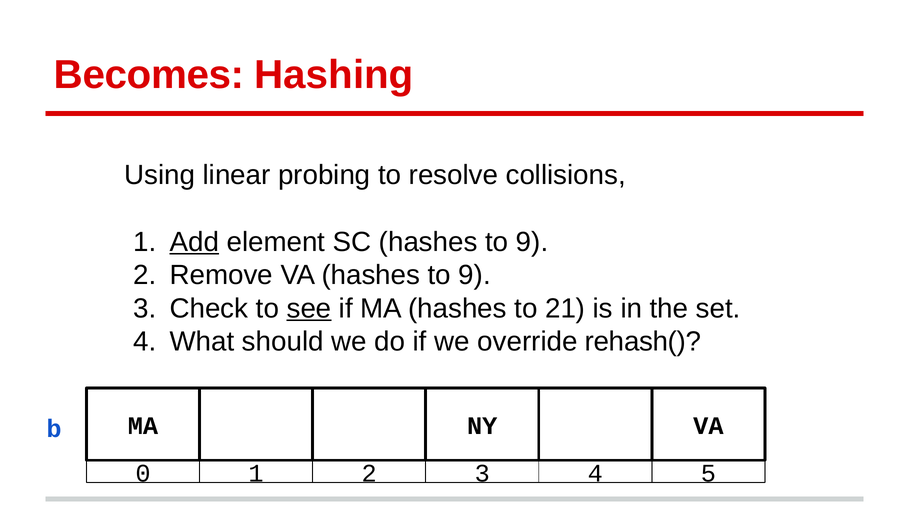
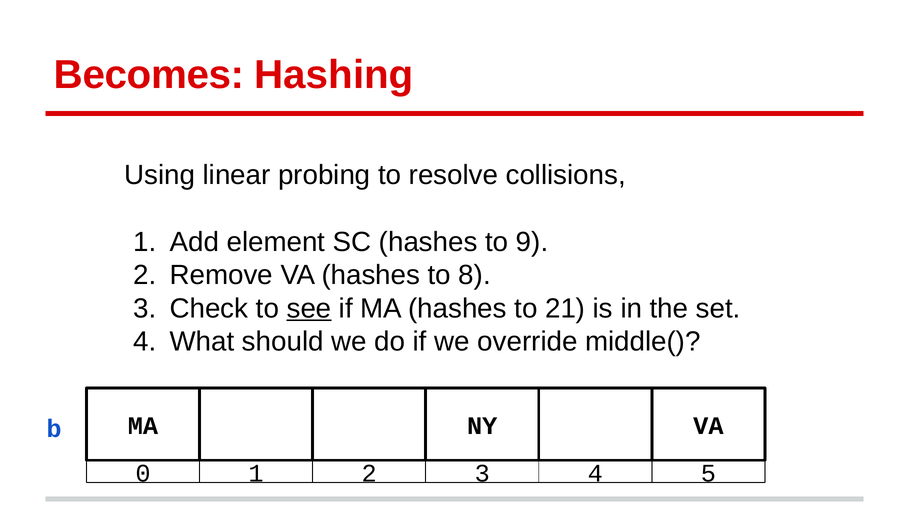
Add underline: present -> none
VA hashes to 9: 9 -> 8
rehash(: rehash( -> middle(
